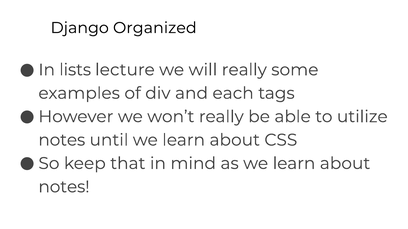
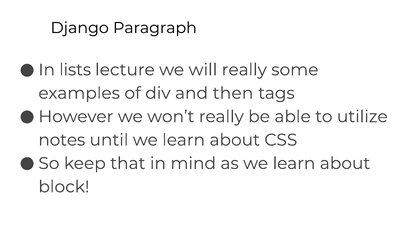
Organized: Organized -> Paragraph
each: each -> then
notes at (64, 187): notes -> block
